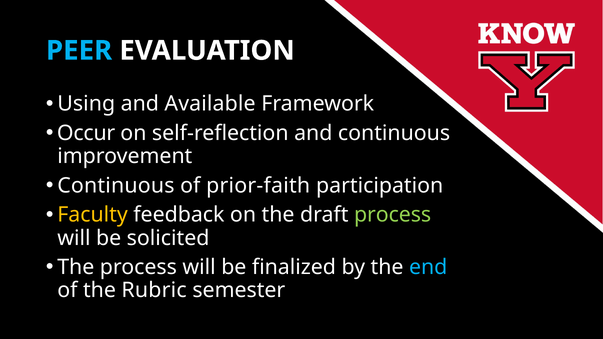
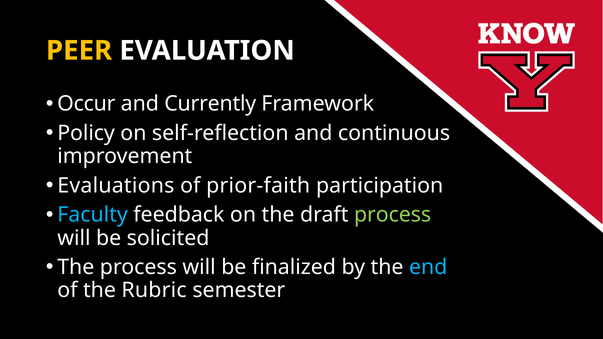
PEER colour: light blue -> yellow
Using: Using -> Occur
Available: Available -> Currently
Occur: Occur -> Policy
Continuous at (116, 186): Continuous -> Evaluations
Faculty colour: yellow -> light blue
